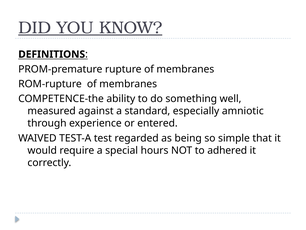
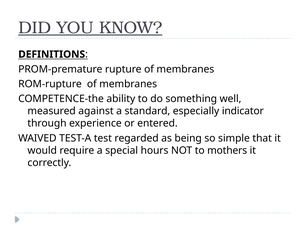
amniotic: amniotic -> indicator
adhered: adhered -> mothers
